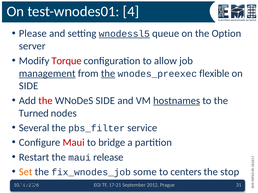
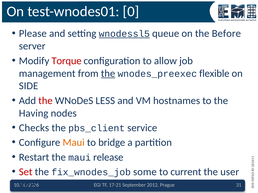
4: 4 -> 0
Option: Option -> Before
management underline: present -> none
WNoDeS SIDE: SIDE -> LESS
hostnames underline: present -> none
Turned: Turned -> Having
Several: Several -> Checks
pbs_filter: pbs_filter -> pbs_client
Maui at (74, 143) colour: red -> orange
Set colour: orange -> red
centers: centers -> current
stop: stop -> user
